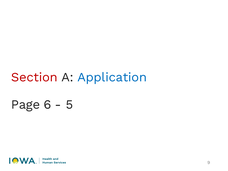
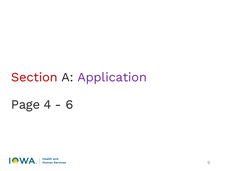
Application colour: blue -> purple
6: 6 -> 4
5: 5 -> 6
